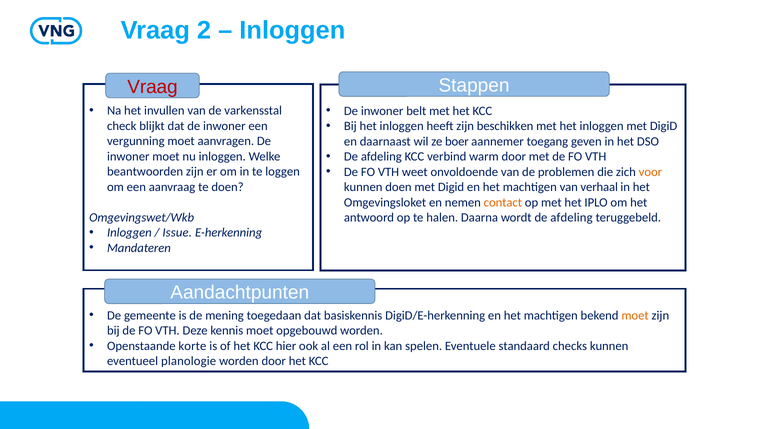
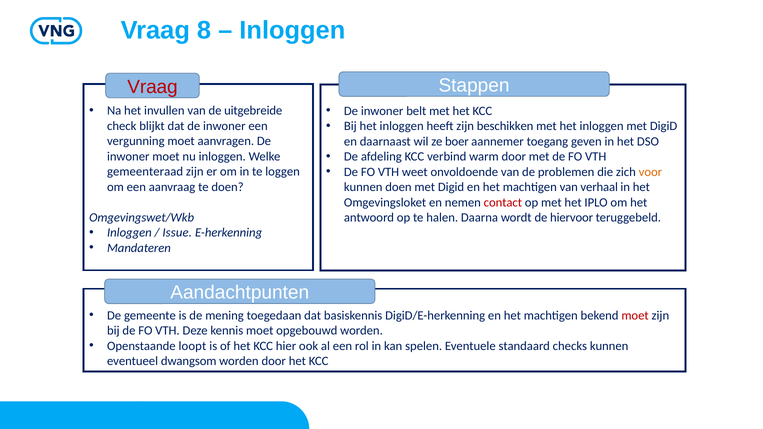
2: 2 -> 8
varkensstal: varkensstal -> uitgebreide
beantwoorden: beantwoorden -> gemeenteraad
contact colour: orange -> red
wordt de afdeling: afdeling -> hiervoor
moet at (635, 315) colour: orange -> red
korte: korte -> loopt
planologie: planologie -> dwangsom
